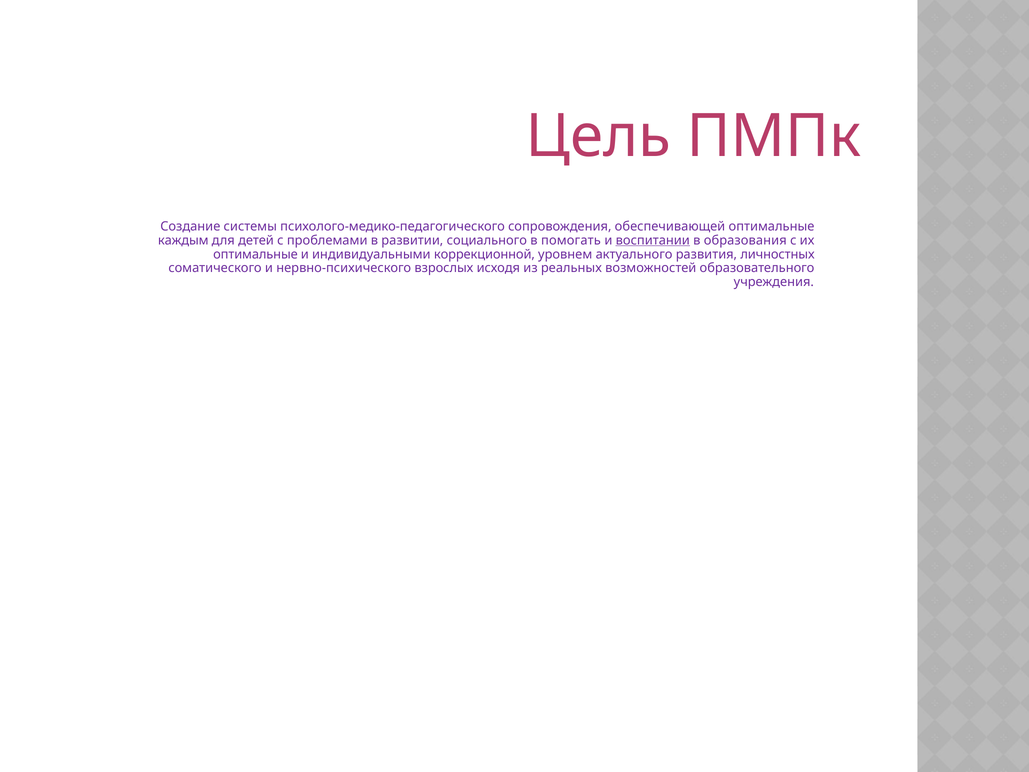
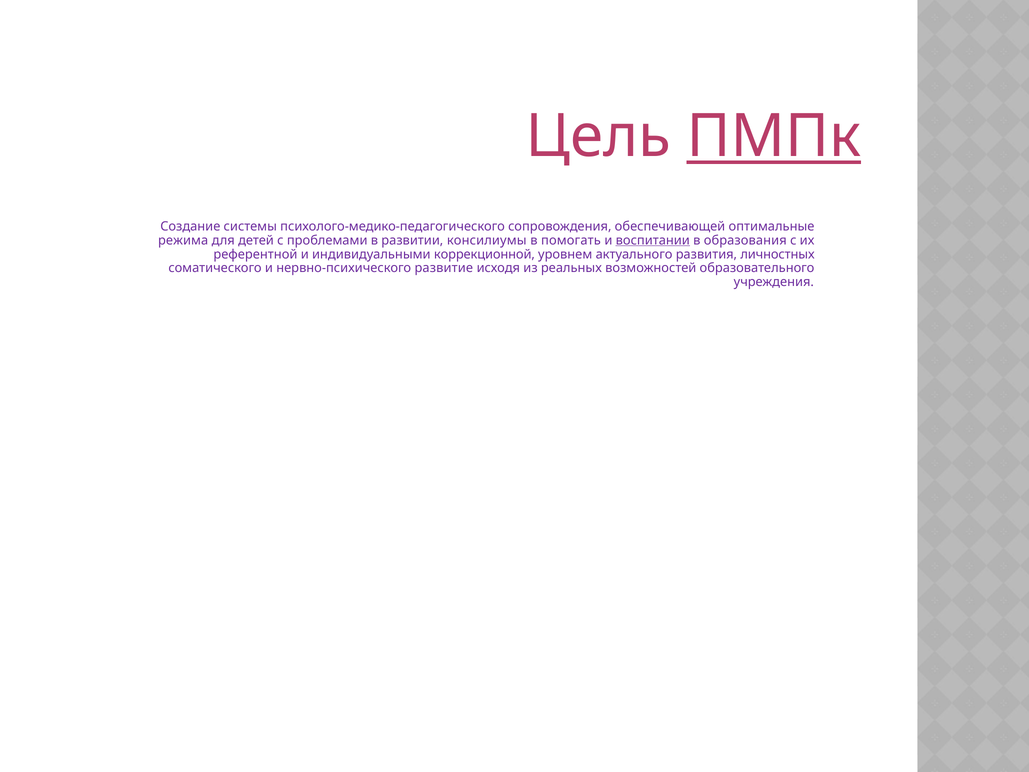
ПМПк underline: none -> present
каждым: каждым -> режима
социального: социального -> консилиумы
оптимальные at (255, 254): оптимальные -> референтной
взрослых: взрослых -> развитие
